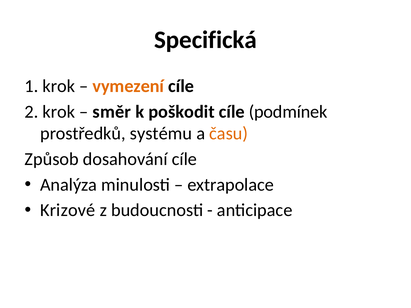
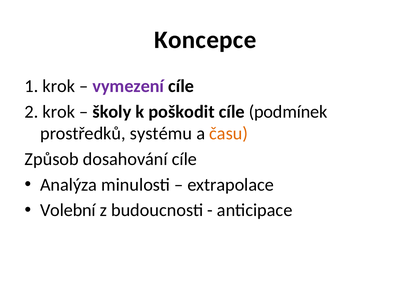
Specifická: Specifická -> Koncepce
vymezení colour: orange -> purple
směr: směr -> školy
Krizové: Krizové -> Volební
